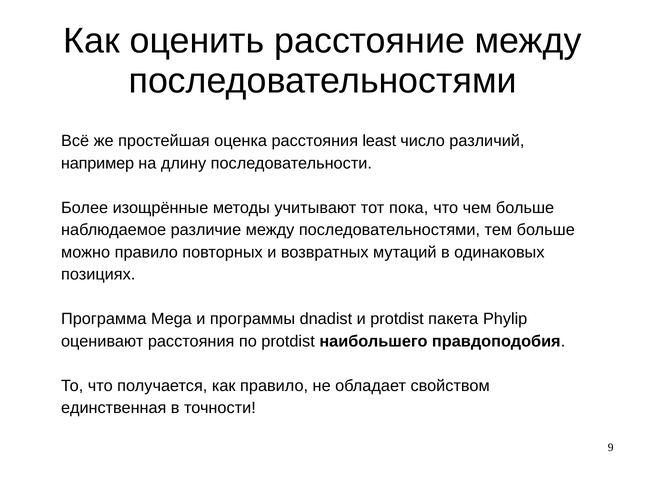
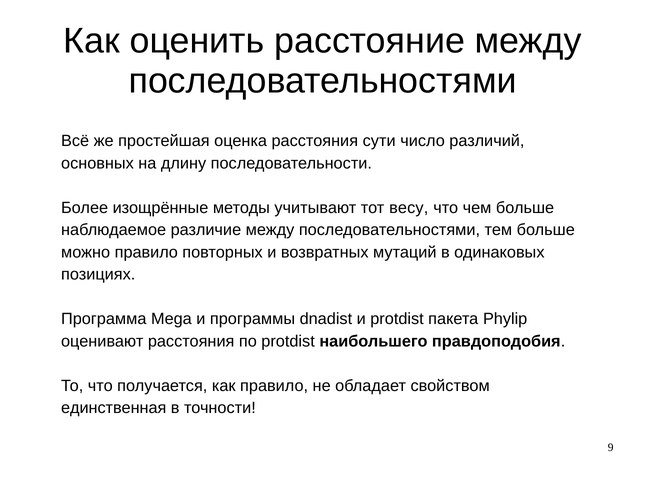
least: least -> сути
например: например -> основных
пока: пока -> весу
